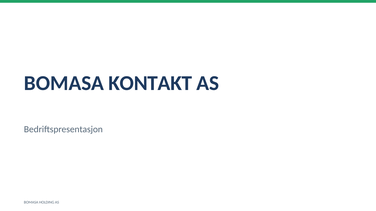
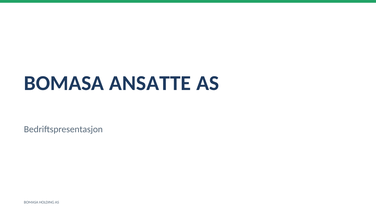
KONTAKT: KONTAKT -> ANSATTE
